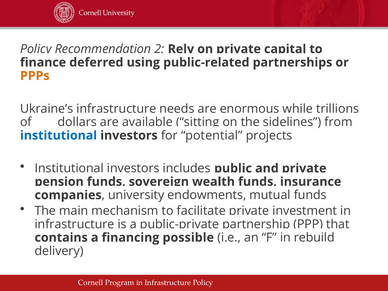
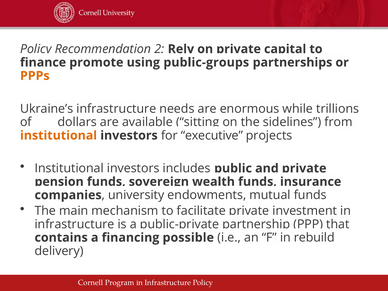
deferred: deferred -> promote
public-related: public-related -> public-groups
institutional at (59, 135) colour: blue -> orange
potential: potential -> executive
